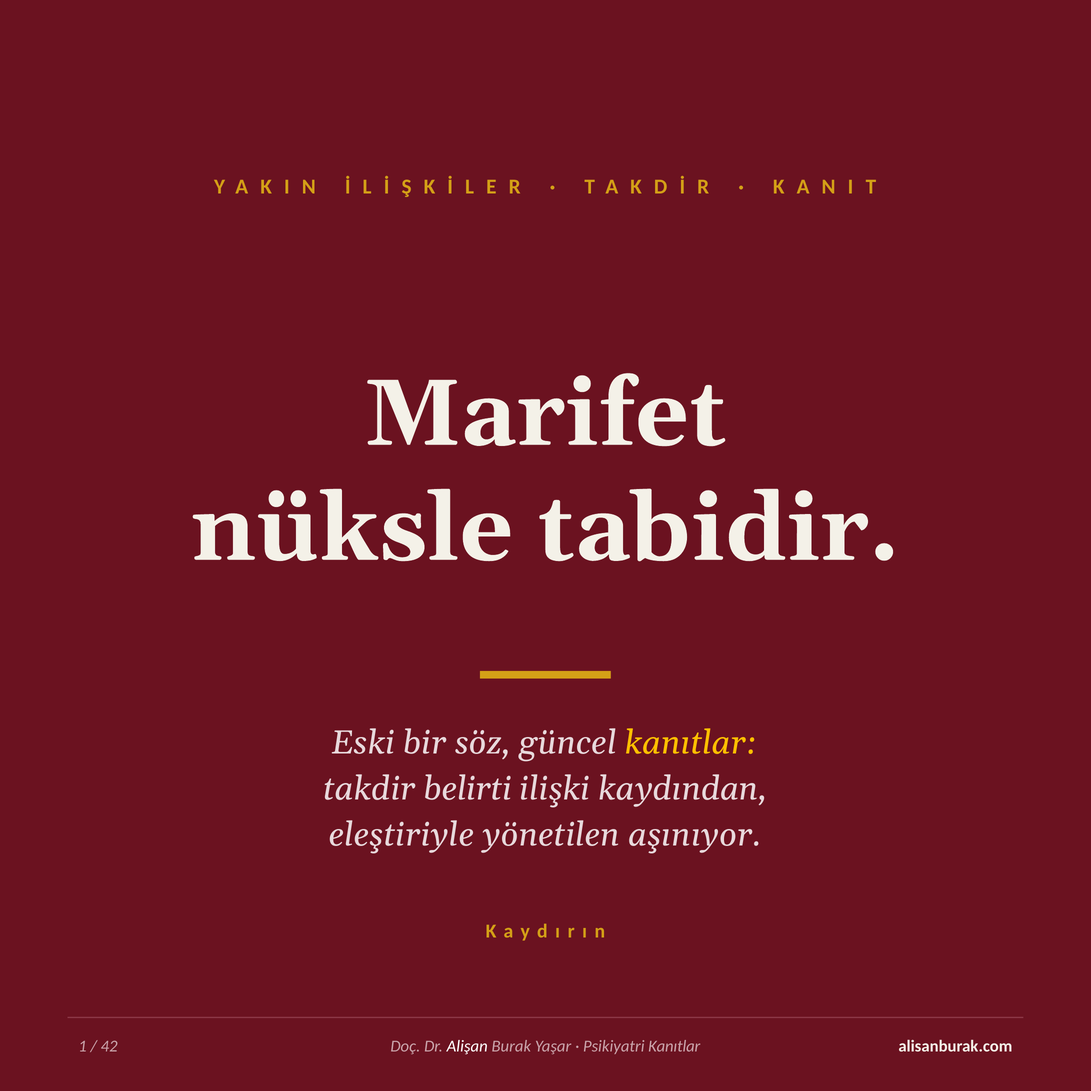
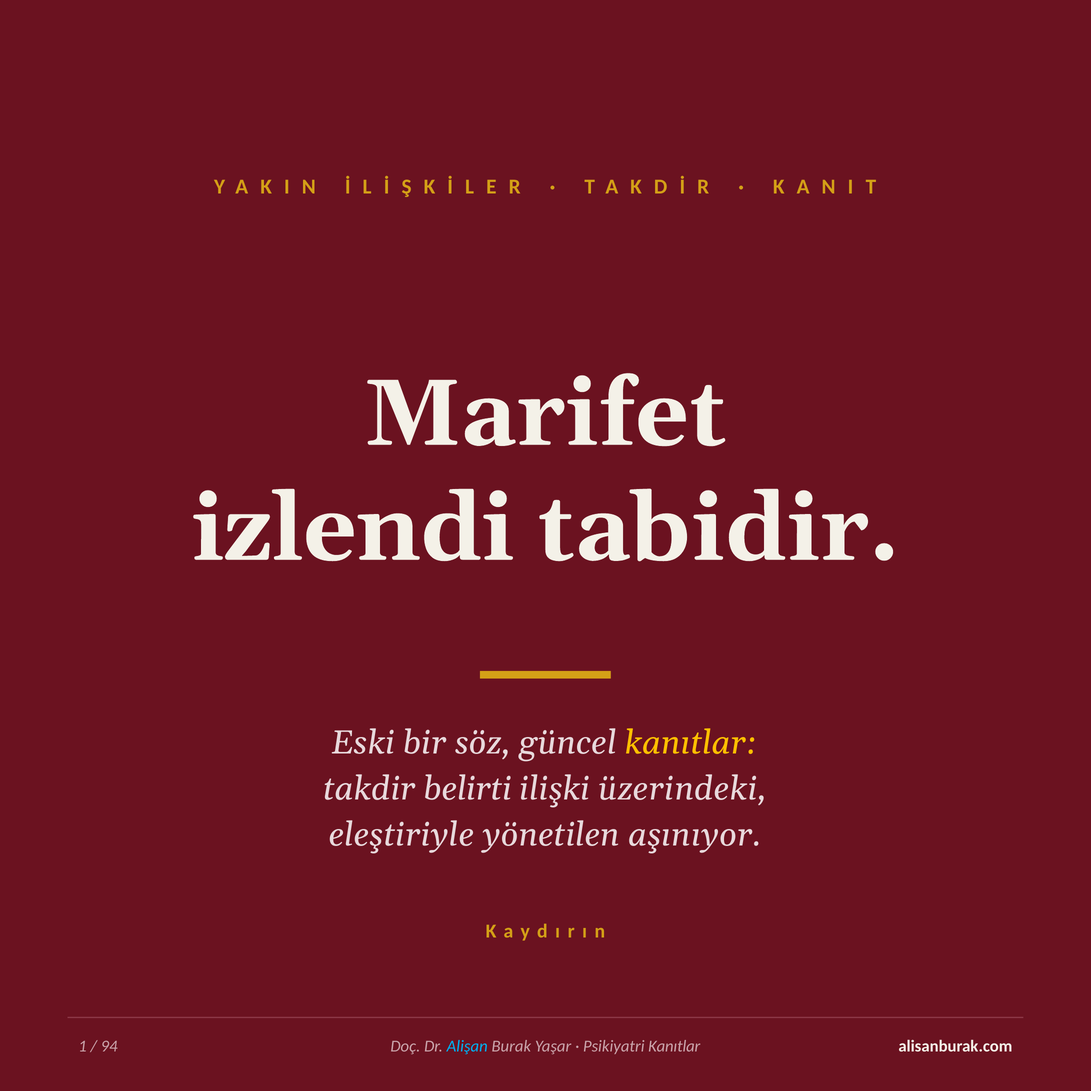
nüksle: nüksle -> izlendi
kaydından: kaydından -> üzerindeki
42: 42 -> 94
Alişan colour: white -> light blue
